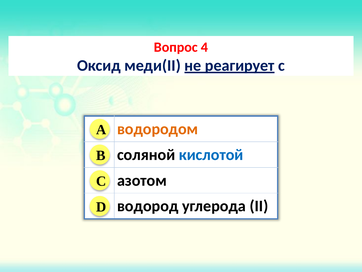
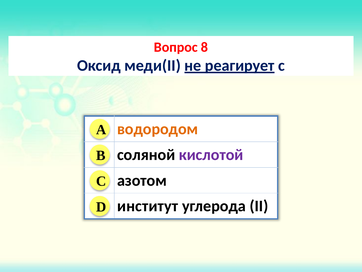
4: 4 -> 8
кислотой colour: blue -> purple
водород: водород -> институт
